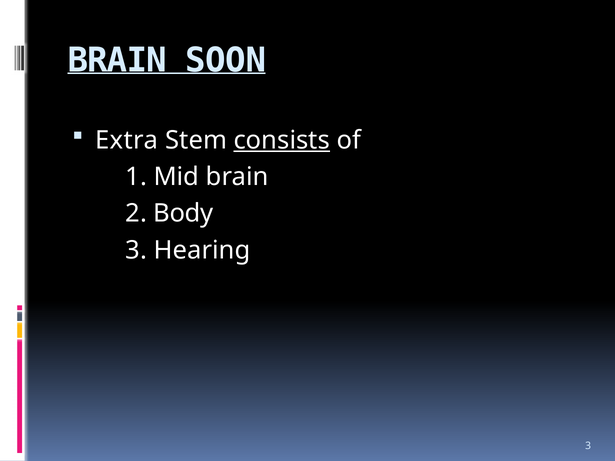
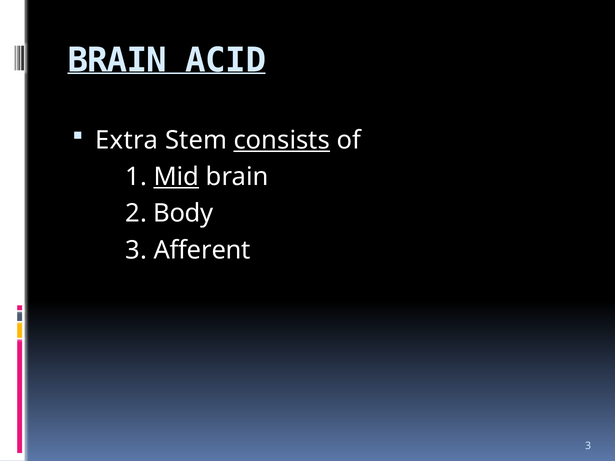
SOON: SOON -> ACID
Mid underline: none -> present
Hearing: Hearing -> Afferent
